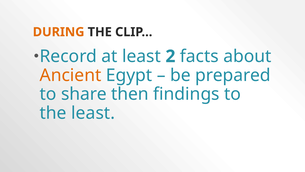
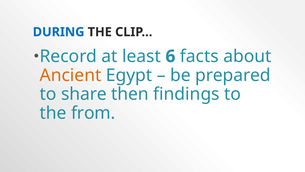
DURING colour: orange -> blue
2: 2 -> 6
the least: least -> from
